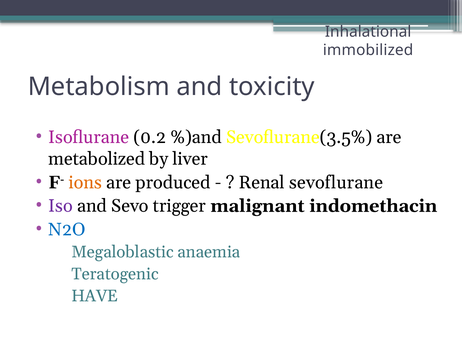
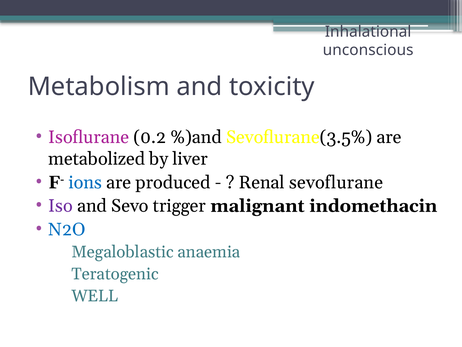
immobilized: immobilized -> unconscious
ions colour: orange -> blue
HAVE: HAVE -> WELL
